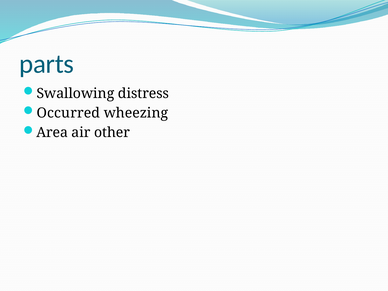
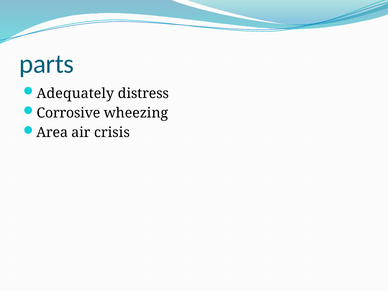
Swallowing: Swallowing -> Adequately
Occurred: Occurred -> Corrosive
other: other -> crisis
